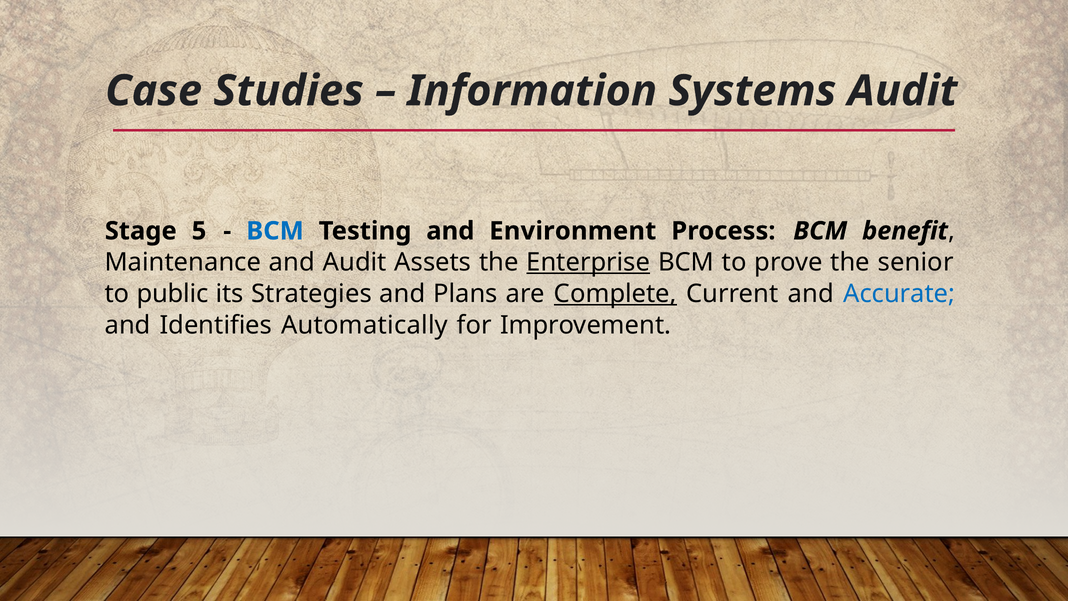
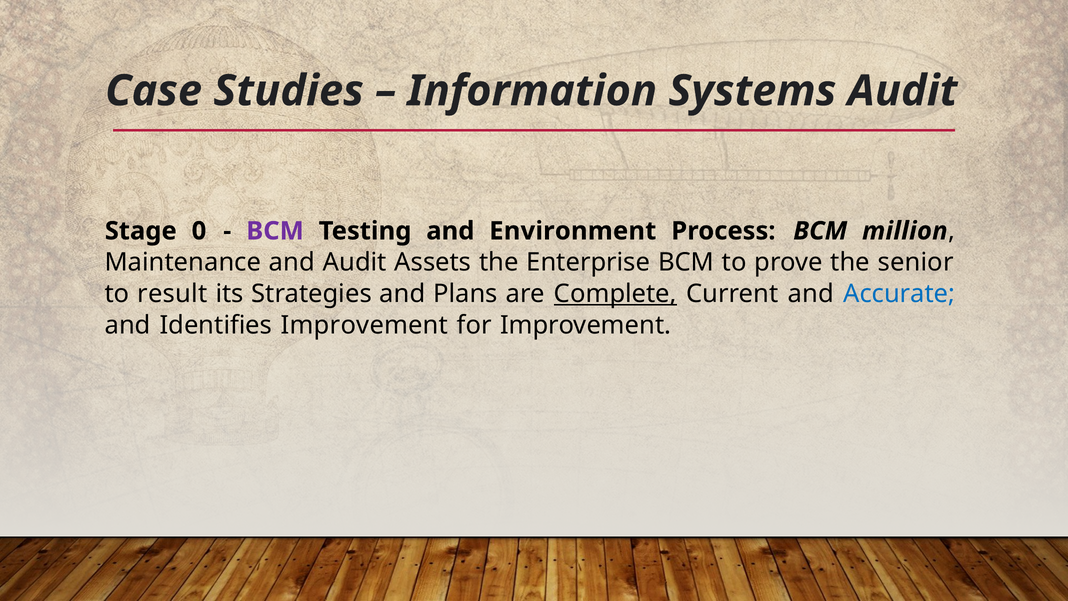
5: 5 -> 0
BCM at (275, 231) colour: blue -> purple
benefit: benefit -> million
Enterprise underline: present -> none
public: public -> result
Identifies Automatically: Automatically -> Improvement
